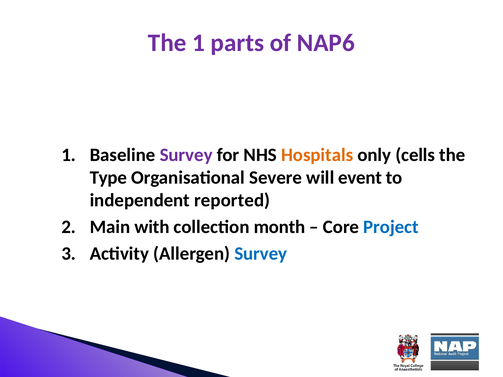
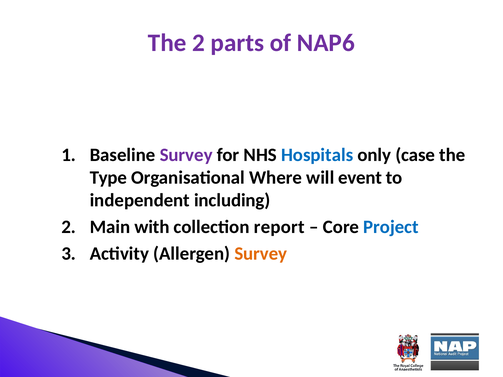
The 1: 1 -> 2
Hospitals colour: orange -> blue
cells: cells -> case
Severe: Severe -> Where
reported: reported -> including
month: month -> report
Survey at (261, 254) colour: blue -> orange
